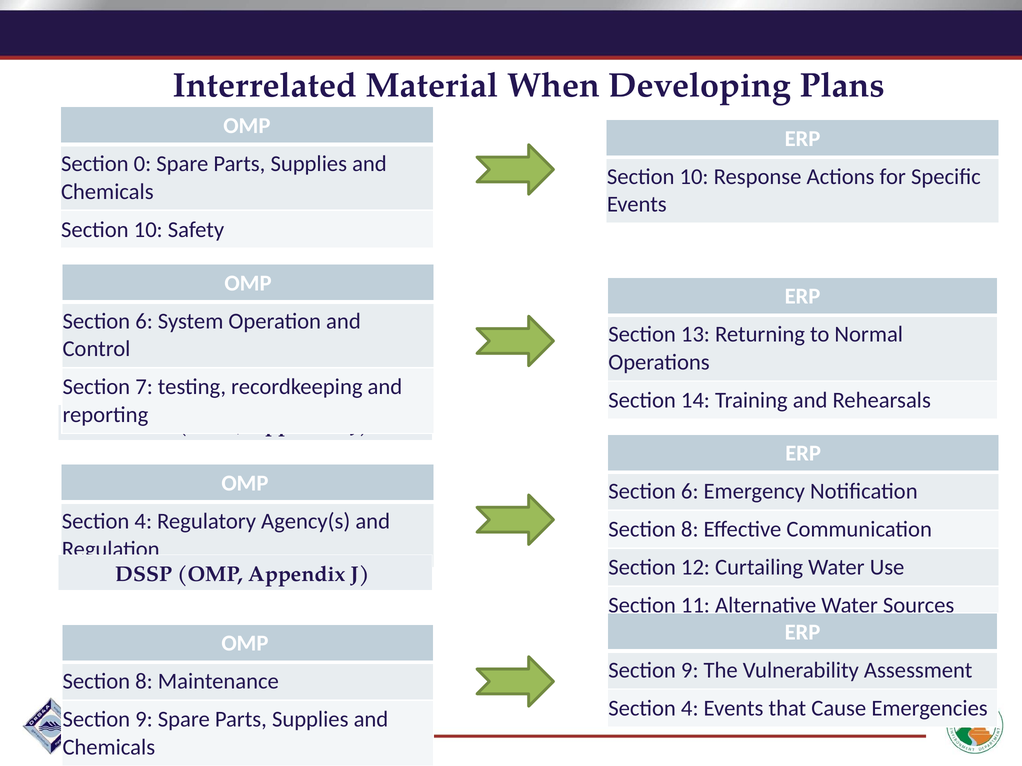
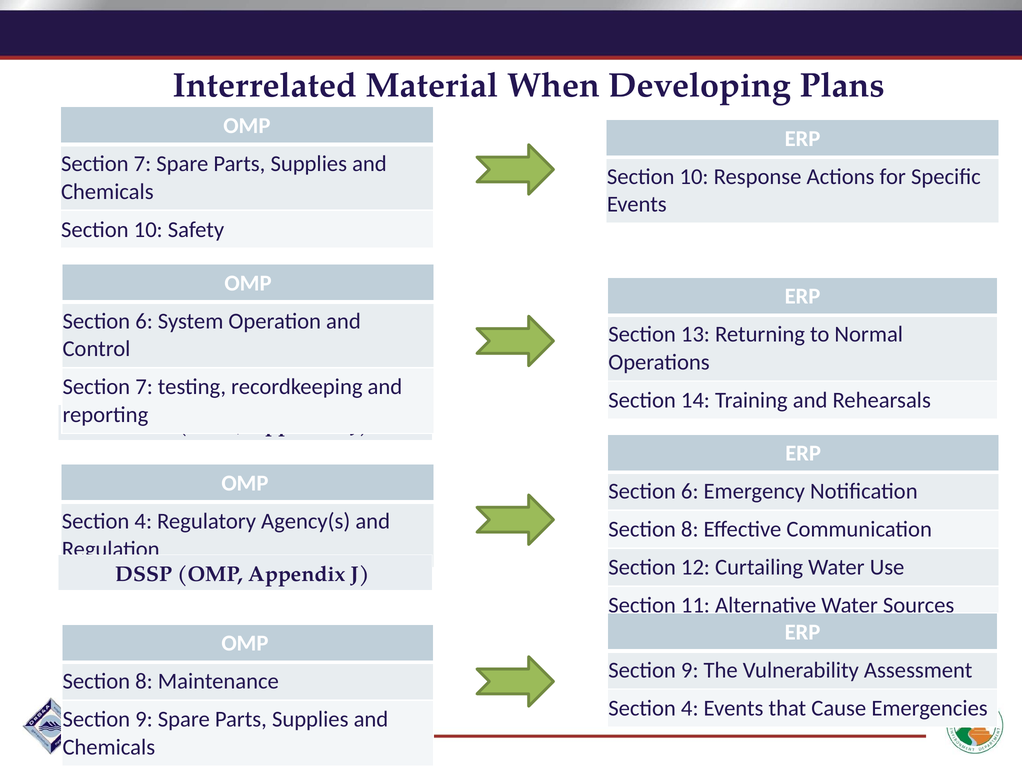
0 at (142, 164): 0 -> 7
